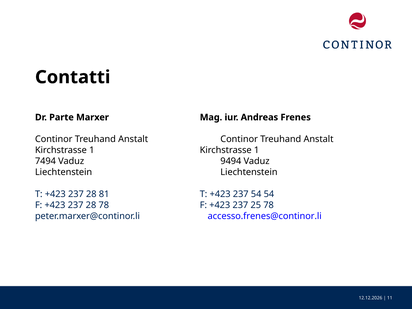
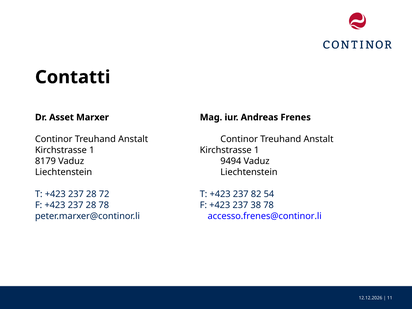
Parte: Parte -> Asset
7494: 7494 -> 8179
81: 81 -> 72
237 54: 54 -> 82
25: 25 -> 38
